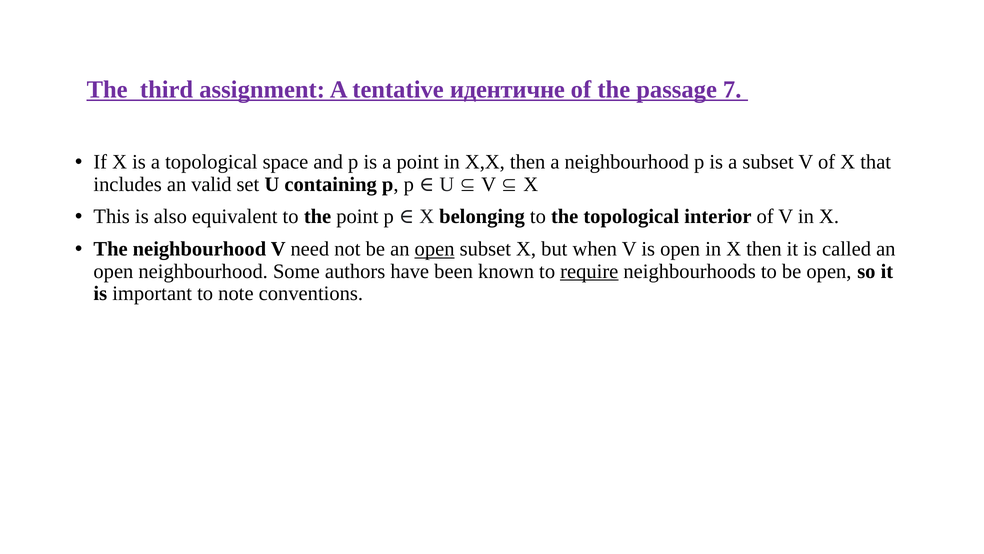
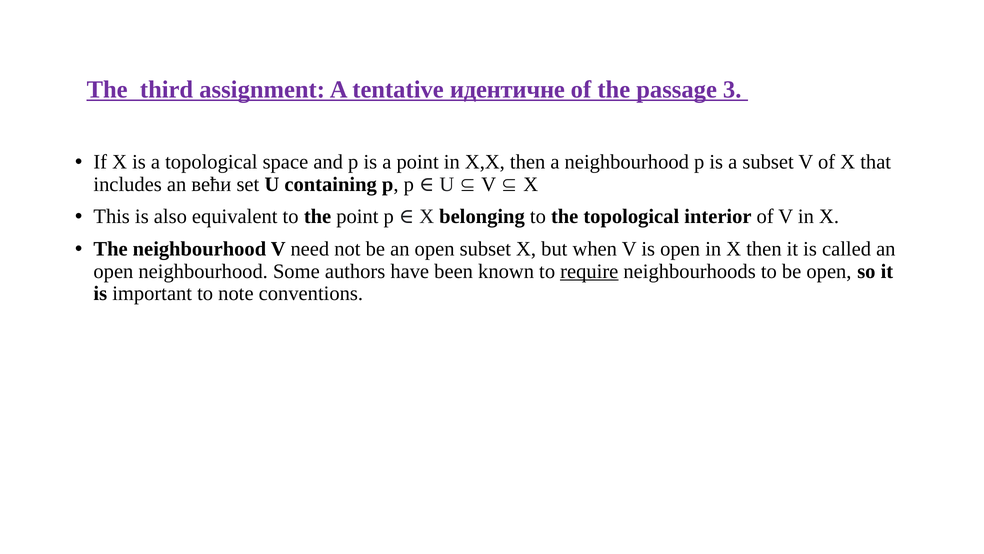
7: 7 -> 3
valid: valid -> већи
open at (435, 249) underline: present -> none
